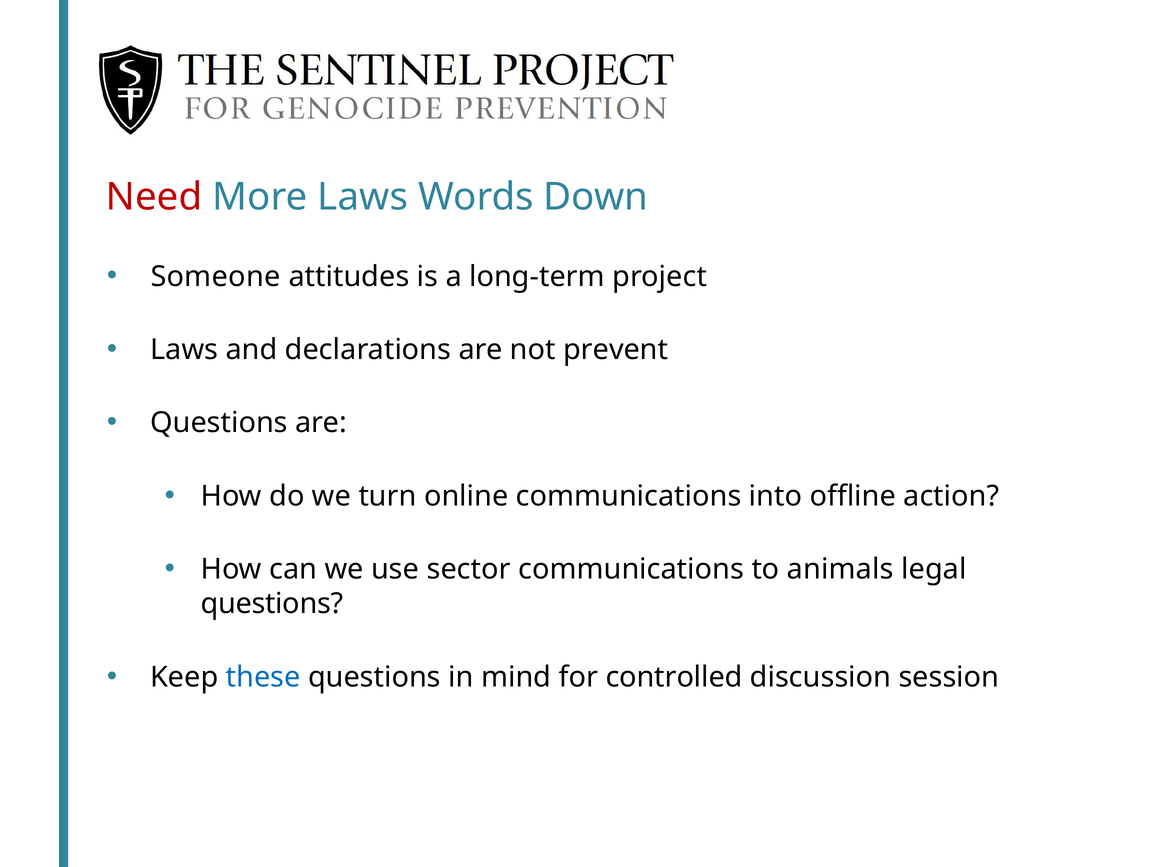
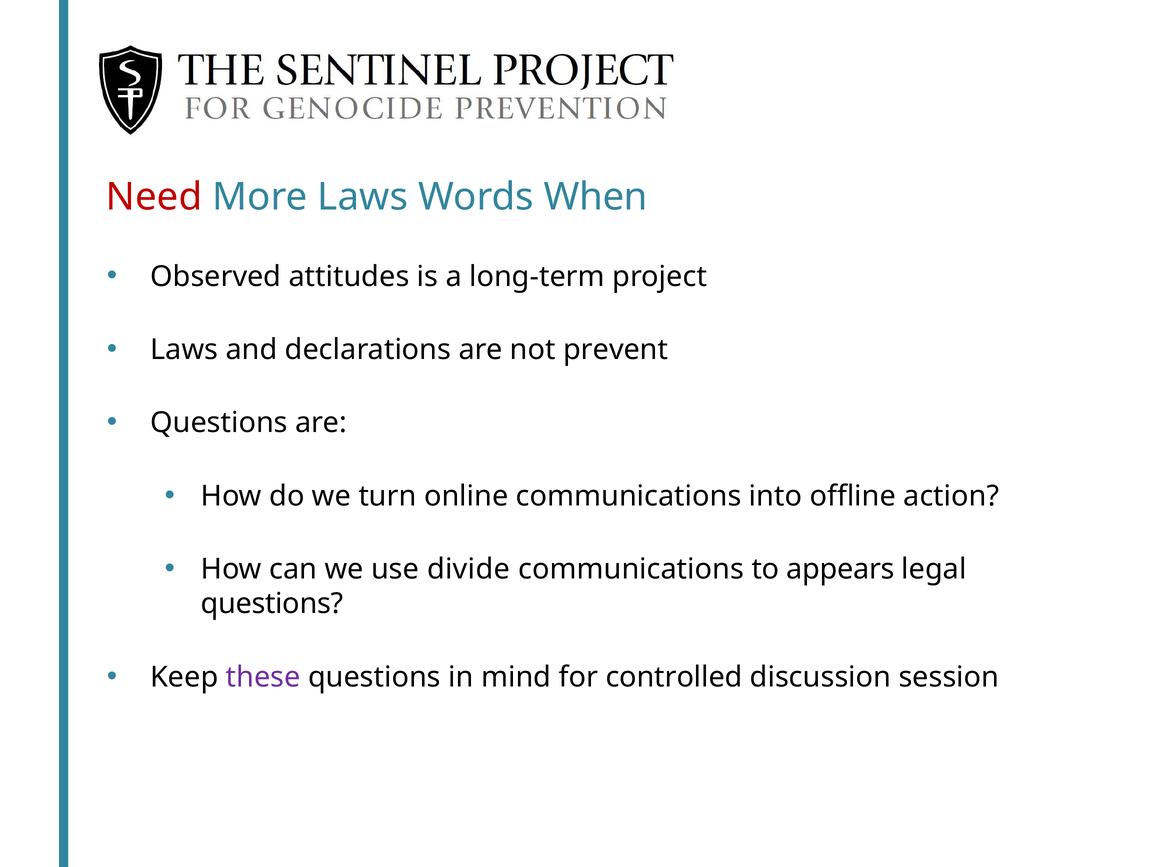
Down: Down -> When
Someone: Someone -> Observed
sector: sector -> divide
animals: animals -> appears
these colour: blue -> purple
